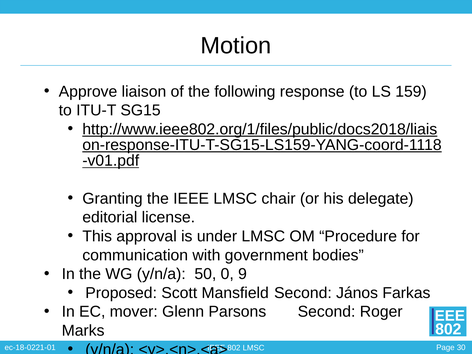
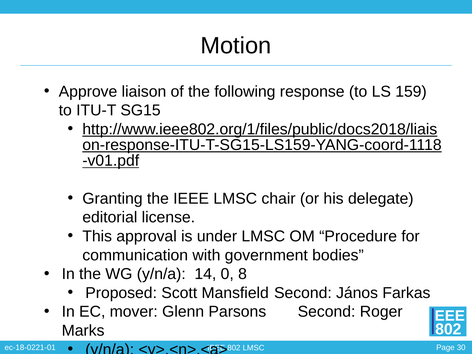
50: 50 -> 14
9: 9 -> 8
